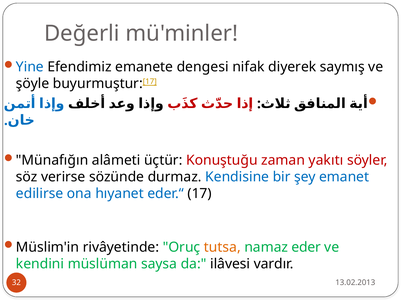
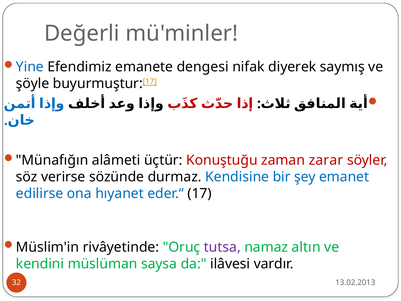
yakıtı: yakıtı -> zarar
tutsa colour: orange -> purple
eder: eder -> altın
